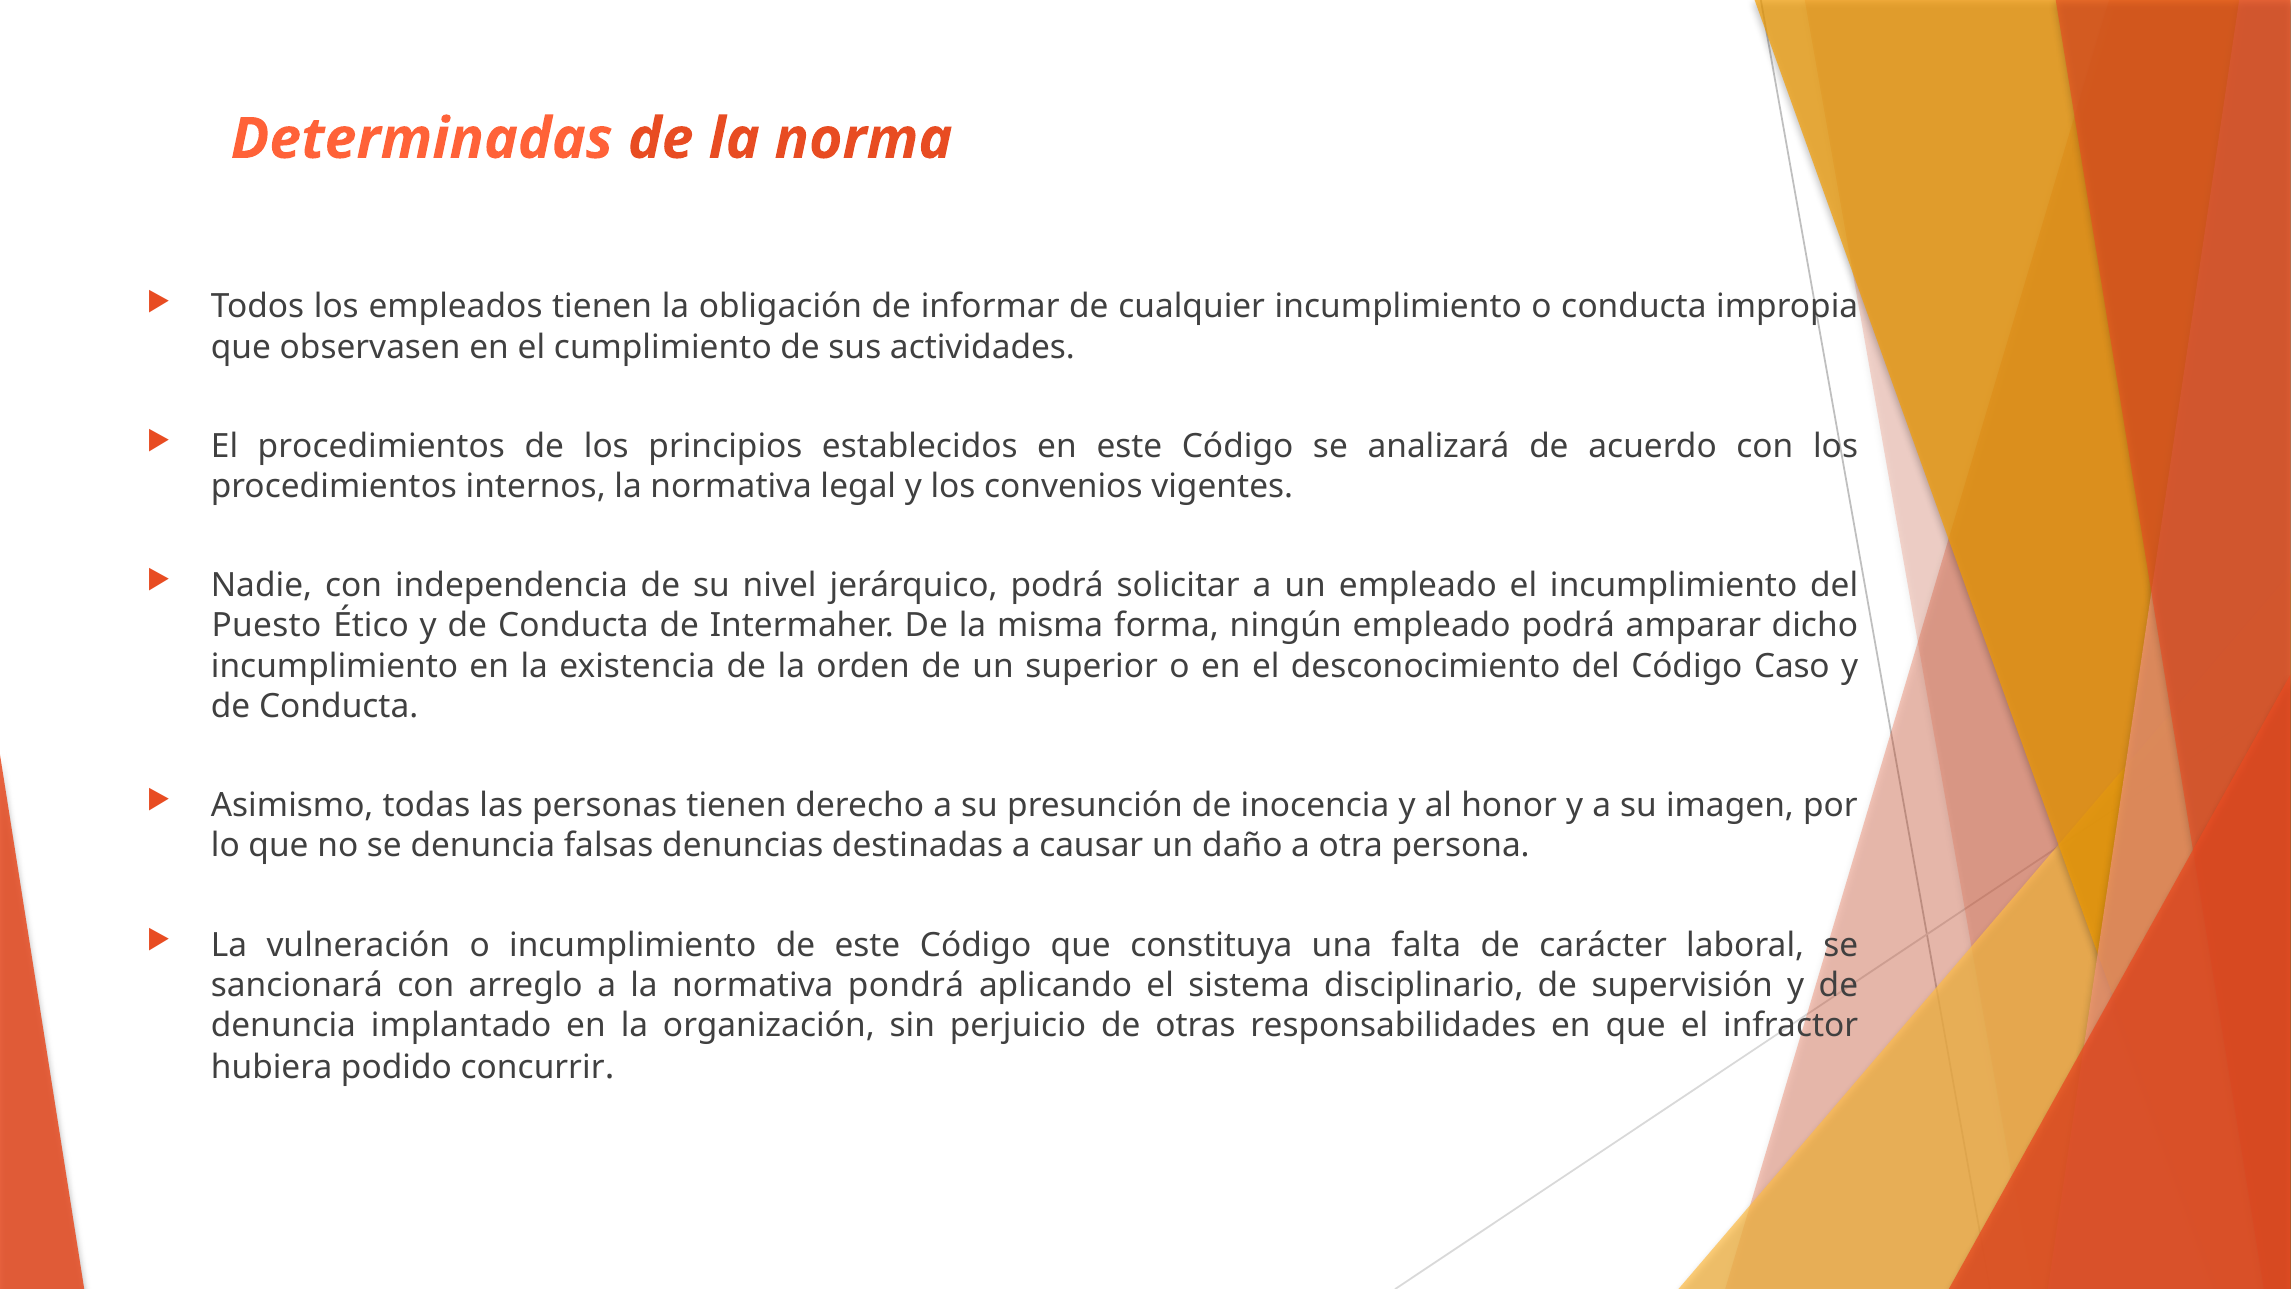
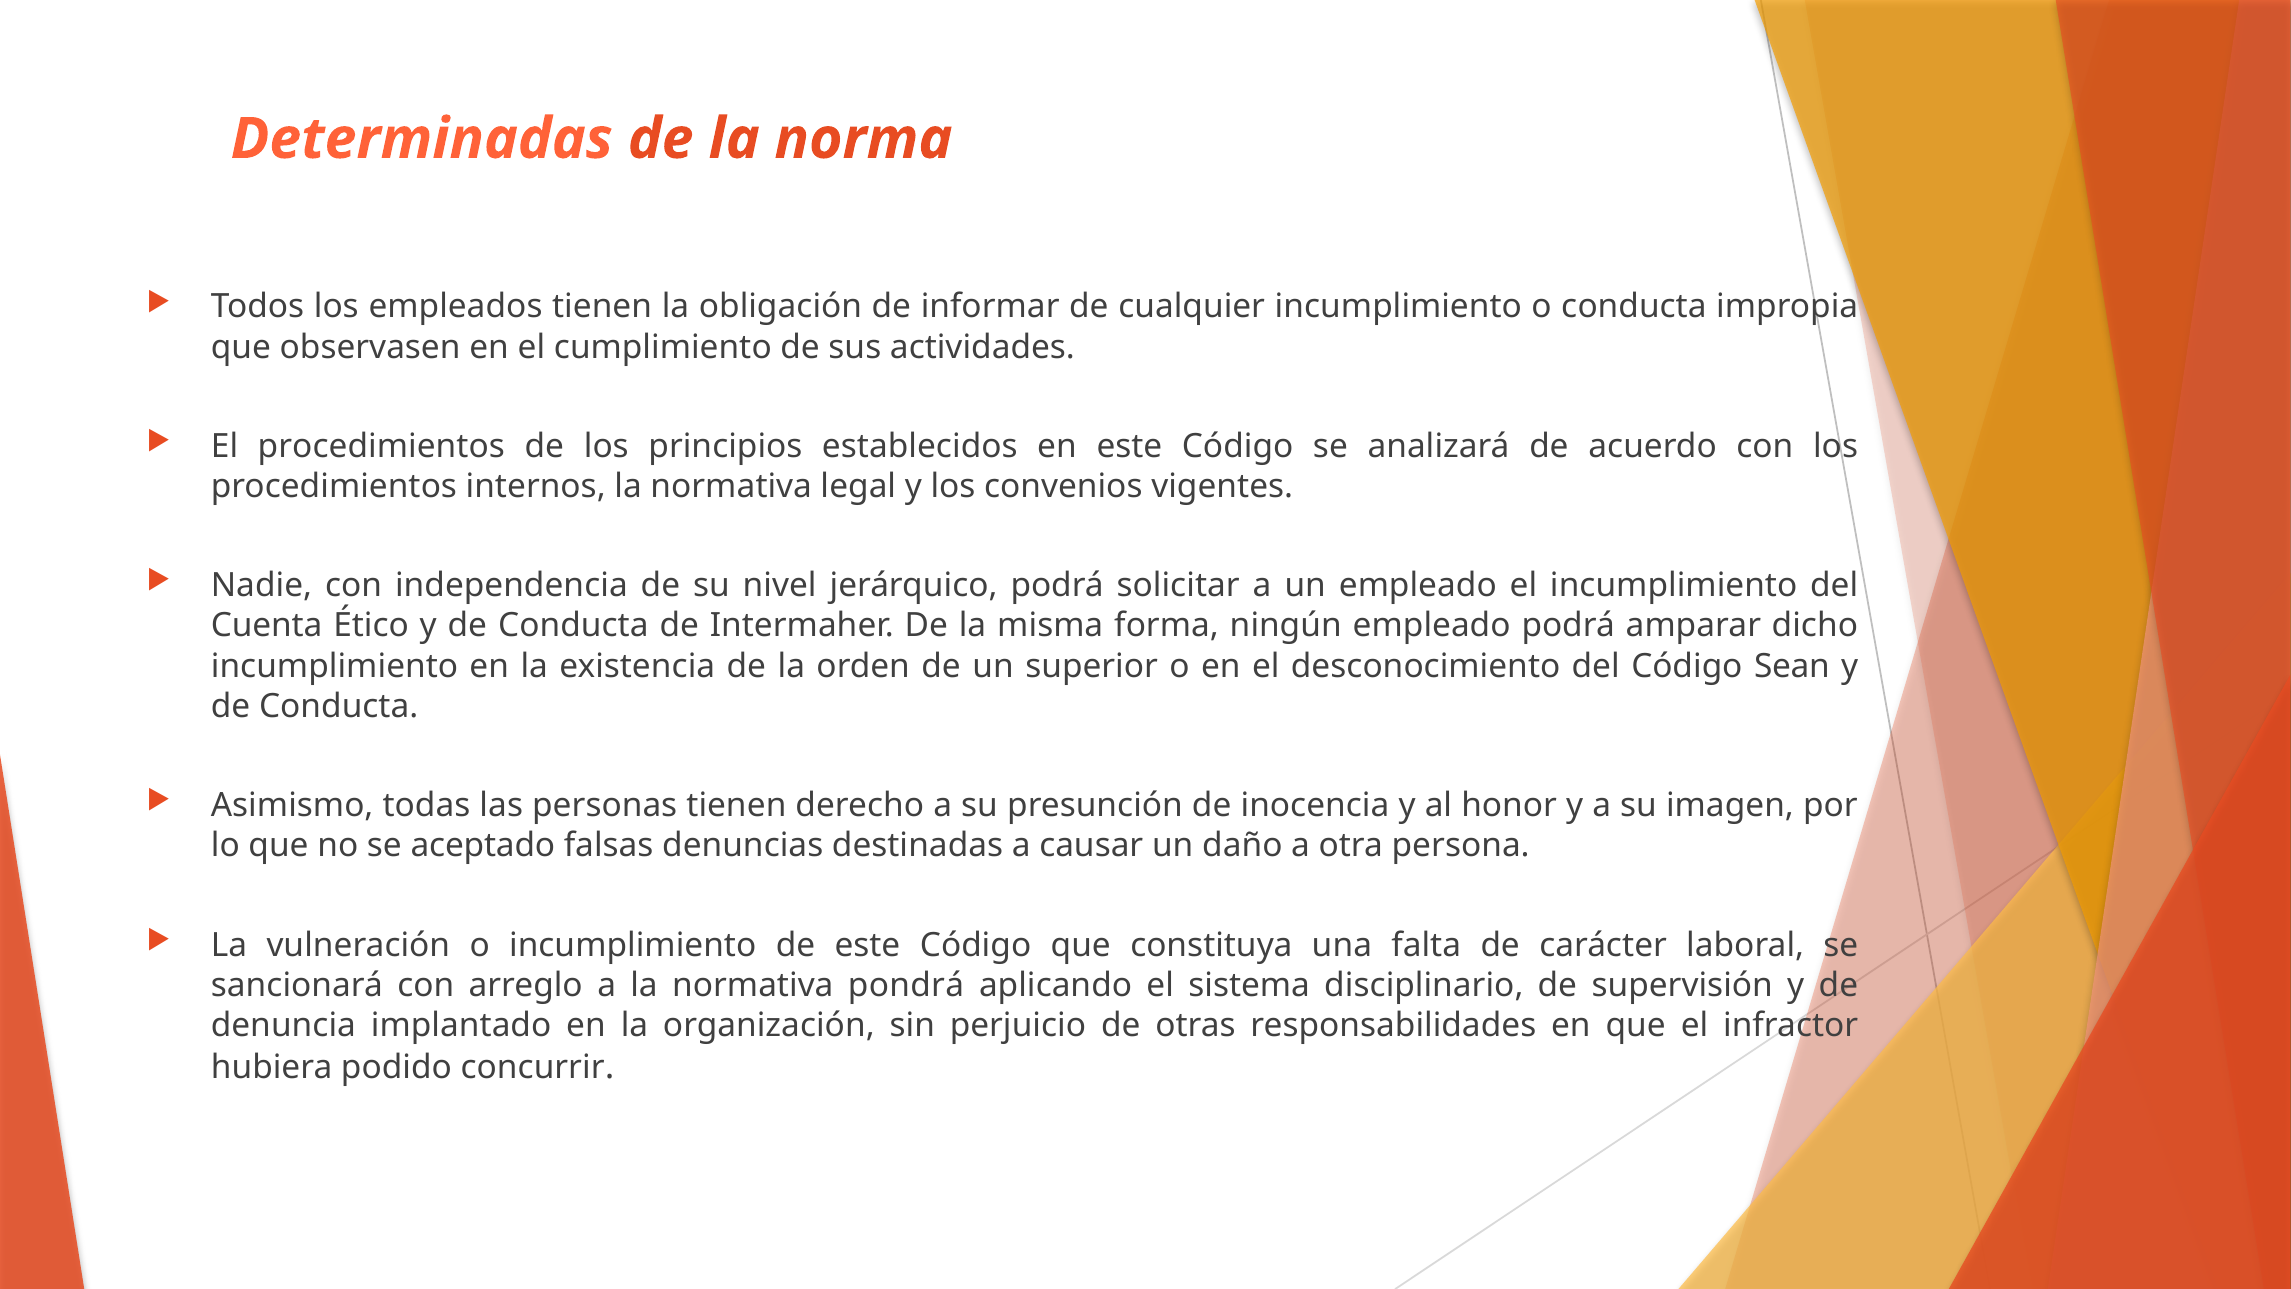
Puesto: Puesto -> Cuenta
Caso: Caso -> Sean
se denuncia: denuncia -> aceptado
